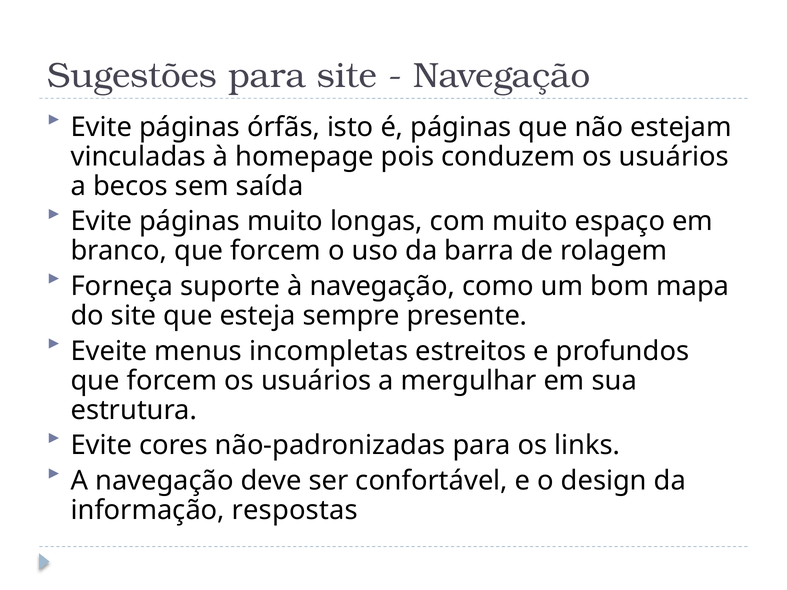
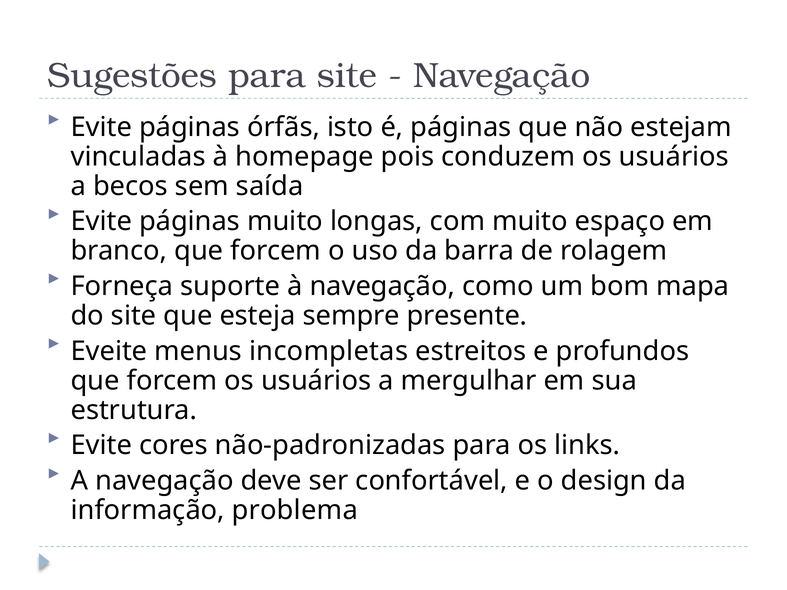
respostas: respostas -> problema
